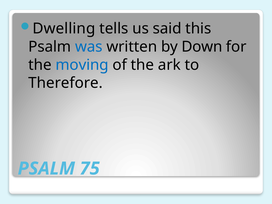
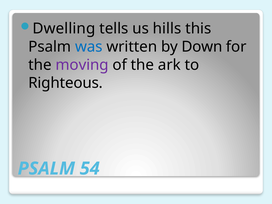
said: said -> hills
moving colour: blue -> purple
Therefore: Therefore -> Righteous
75: 75 -> 54
